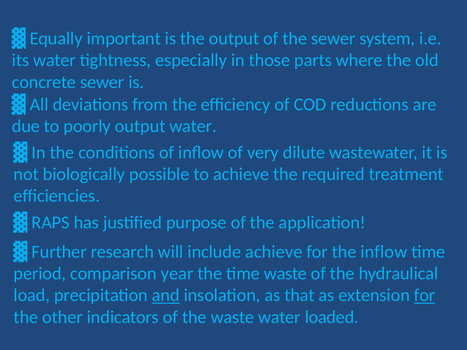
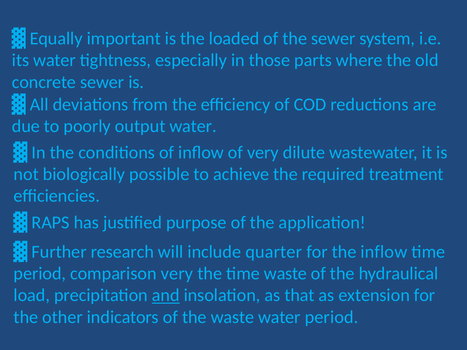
the output: output -> loaded
include achieve: achieve -> quarter
comparison year: year -> very
for at (425, 296) underline: present -> none
water loaded: loaded -> period
